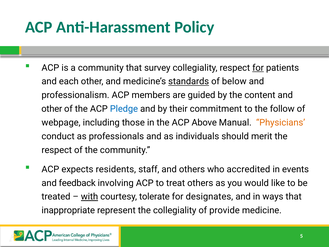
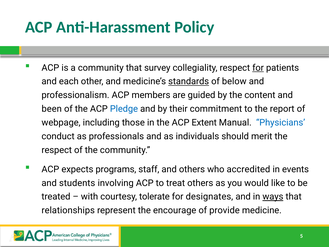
other at (52, 109): other -> been
follow: follow -> report
Above: Above -> Extent
Physicians colour: orange -> blue
residents: residents -> programs
feedback: feedback -> students
with underline: present -> none
ways underline: none -> present
inappropriate: inappropriate -> relationships
the collegiality: collegiality -> encourage
